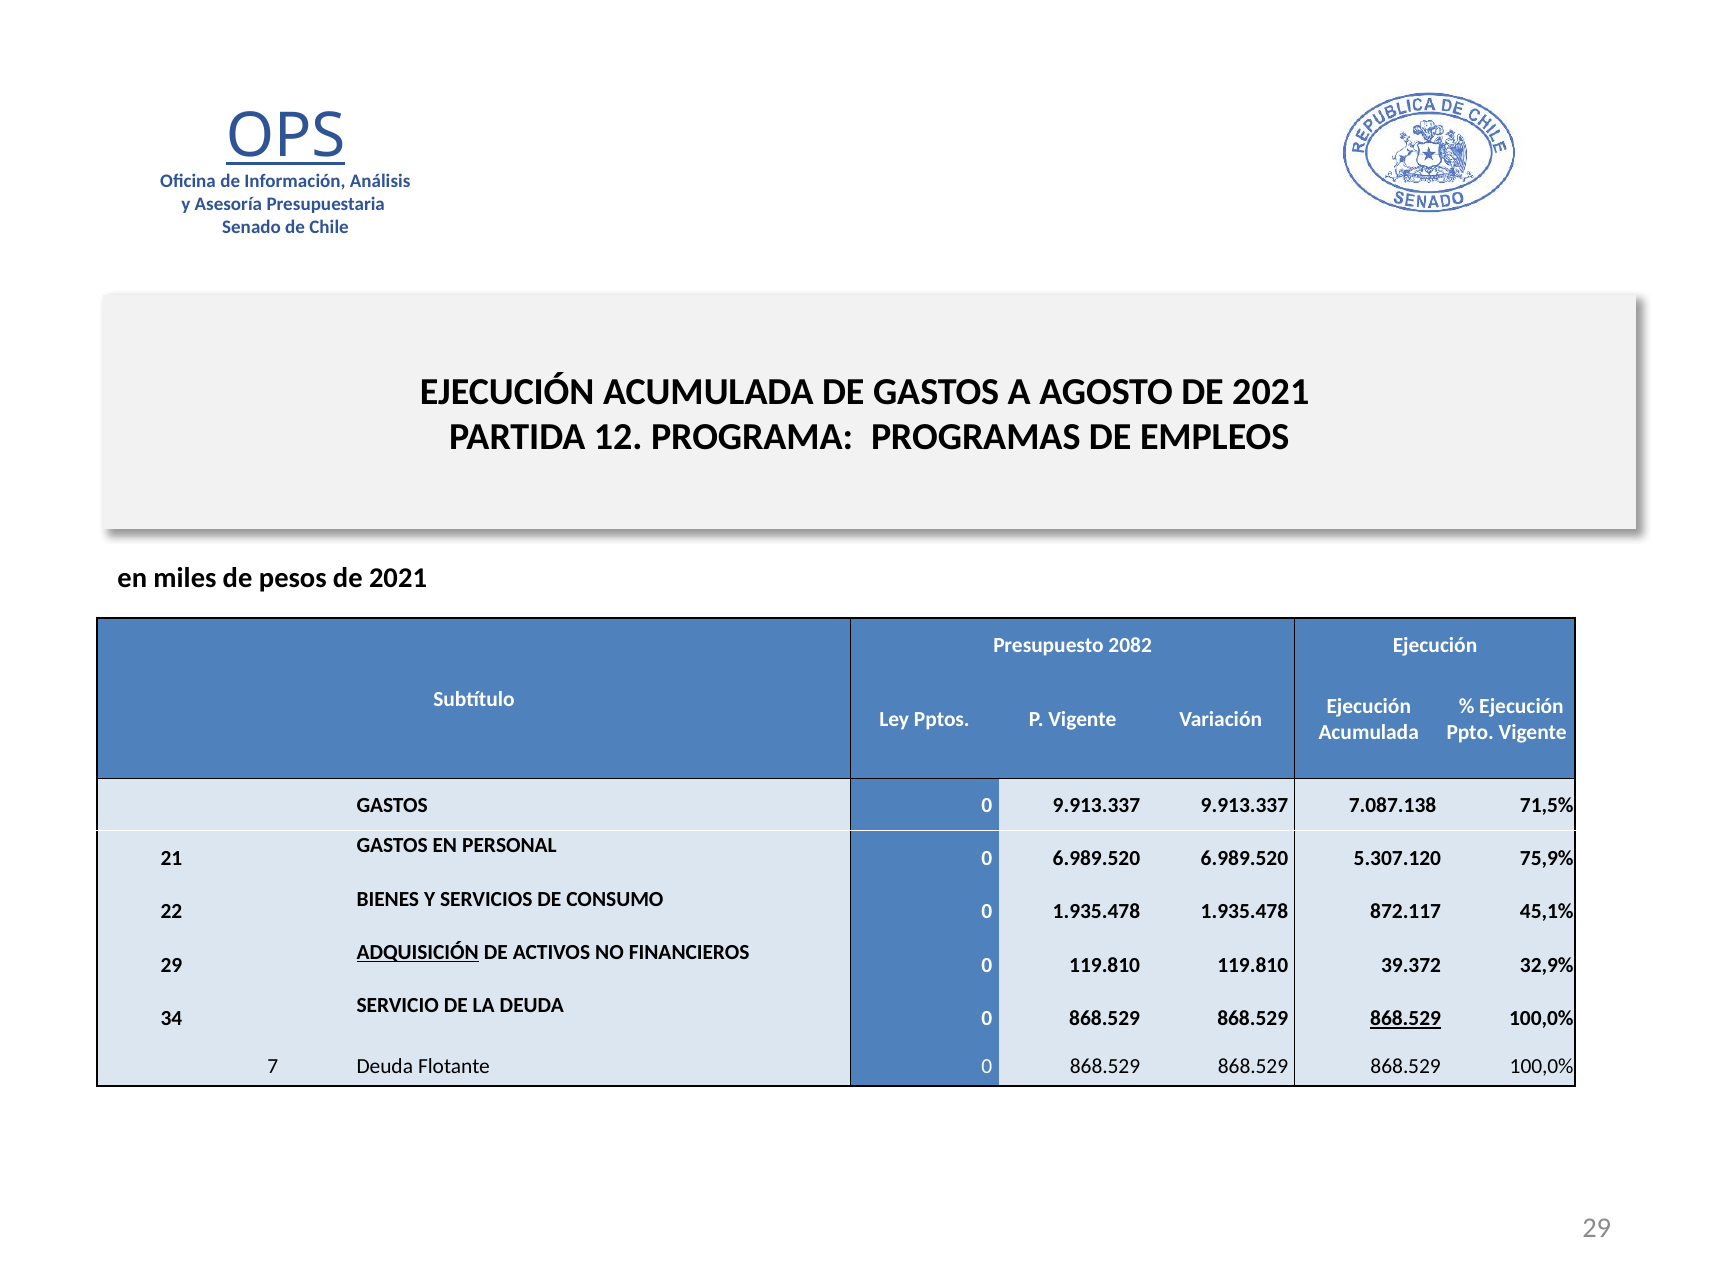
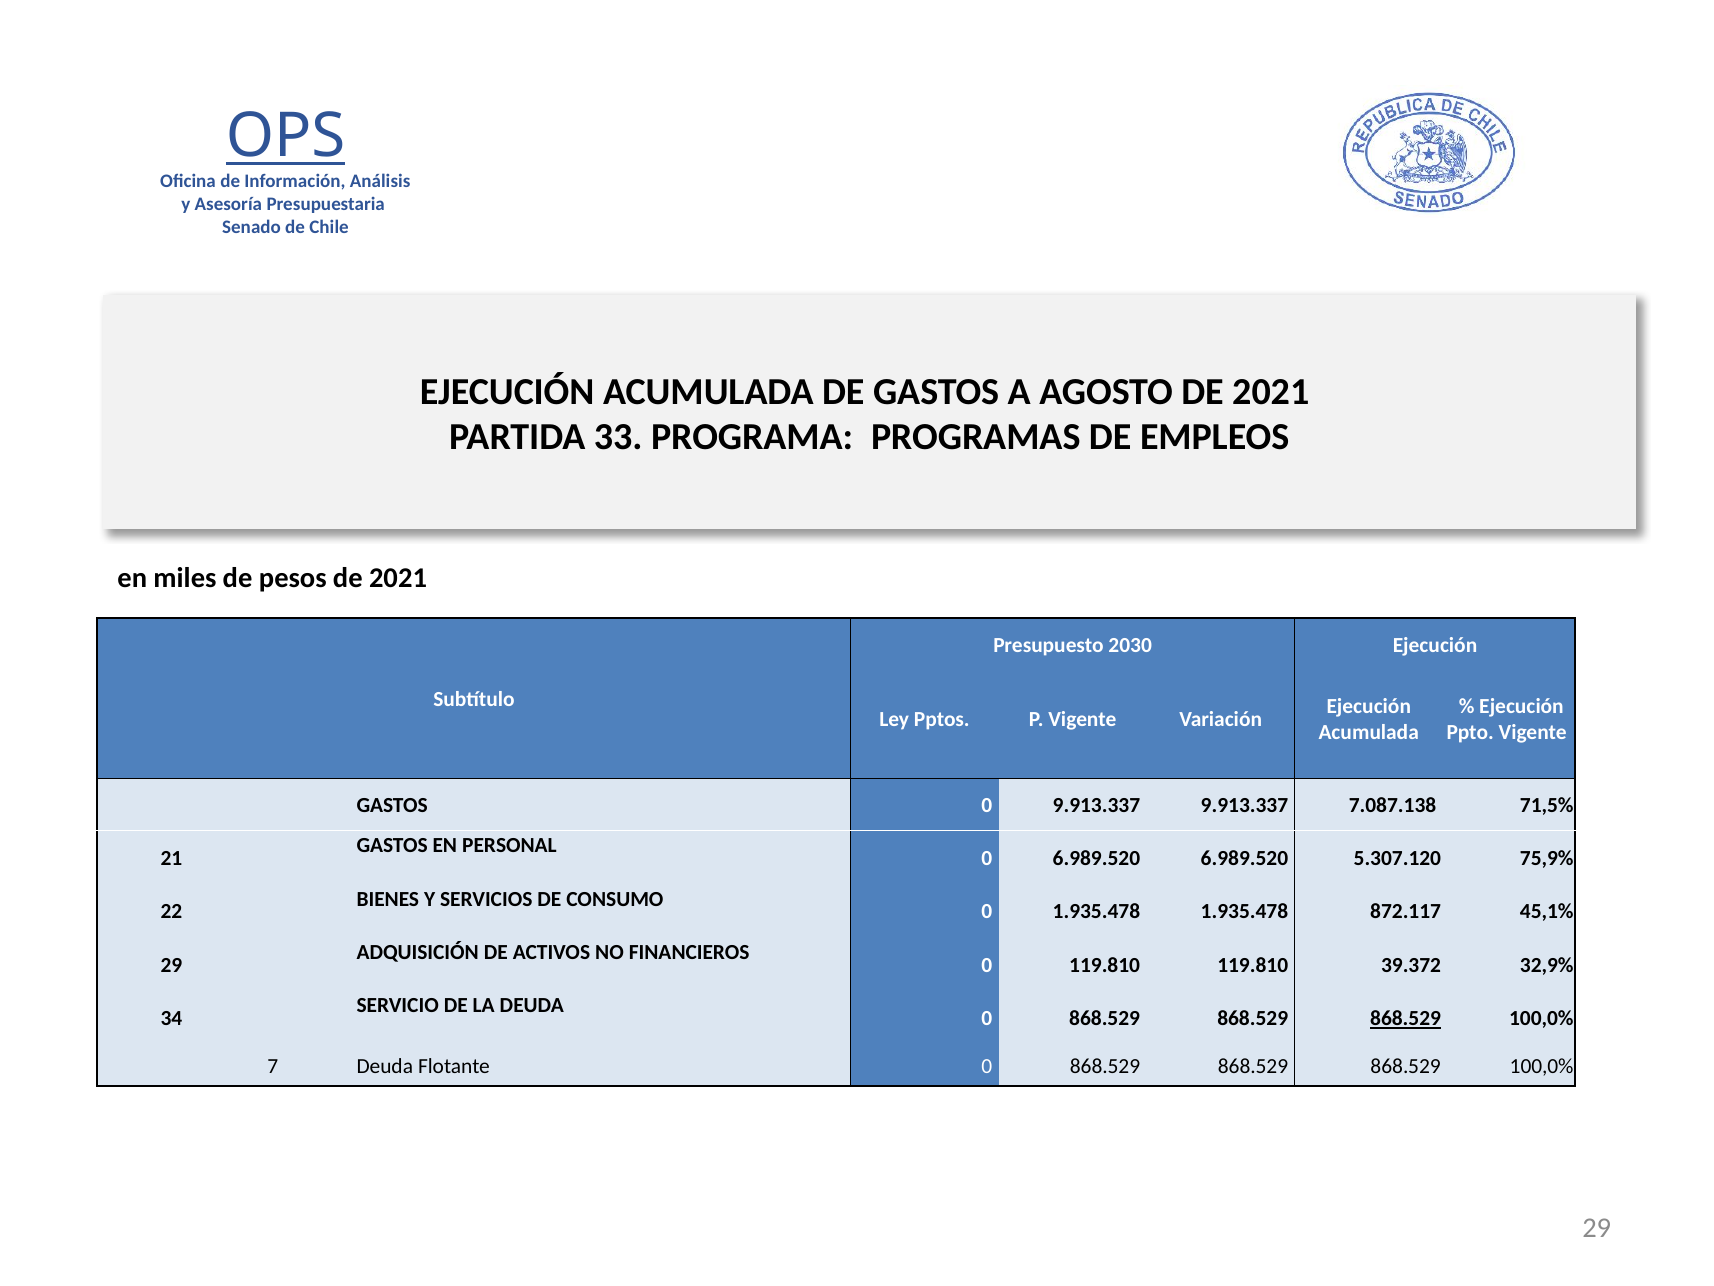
12: 12 -> 33
2082: 2082 -> 2030
ADQUISICIÓN underline: present -> none
